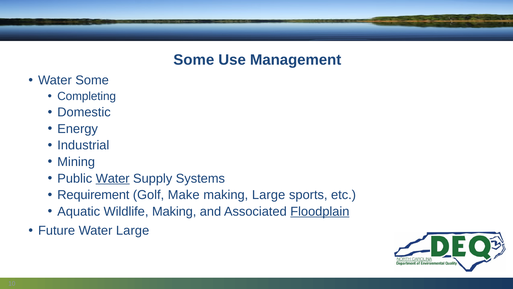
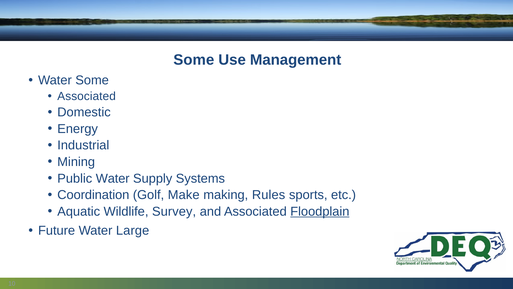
Completing at (87, 96): Completing -> Associated
Water at (113, 178) underline: present -> none
Requirement: Requirement -> Coordination
making Large: Large -> Rules
Wildlife Making: Making -> Survey
